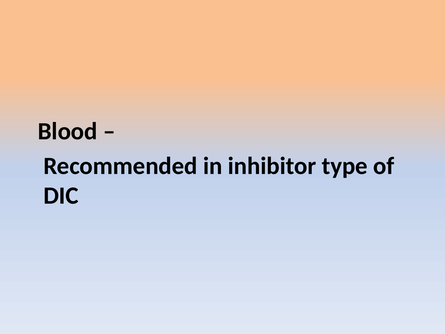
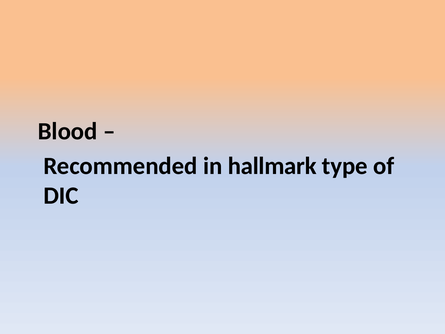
inhibitor: inhibitor -> hallmark
